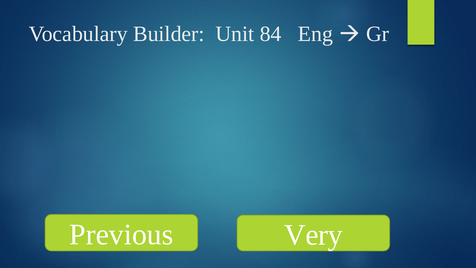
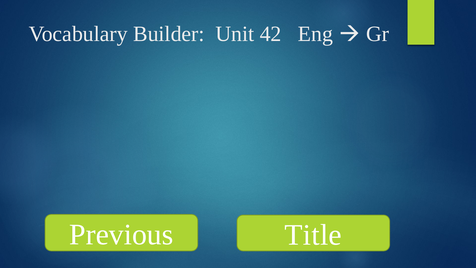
84: 84 -> 42
Very: Very -> Title
